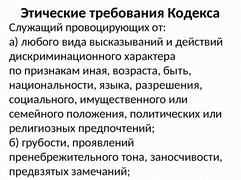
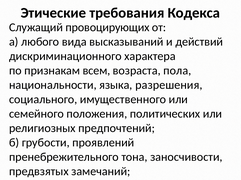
иная: иная -> всем
быть: быть -> пола
